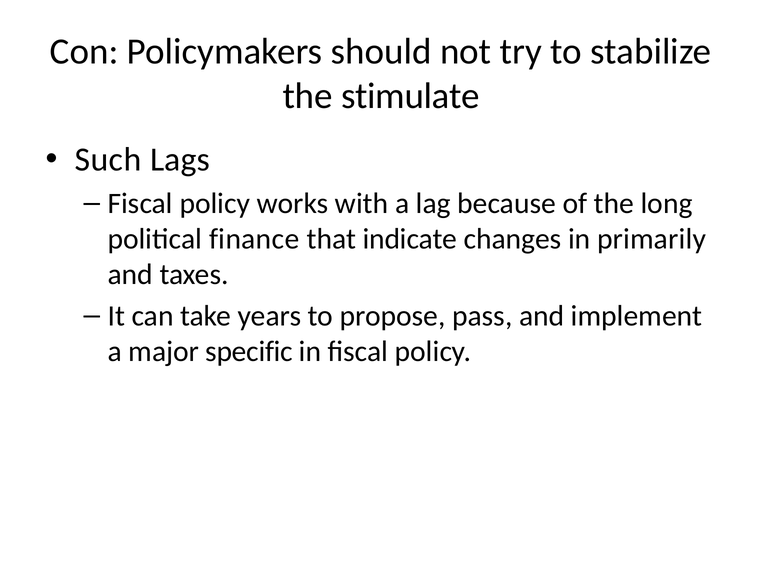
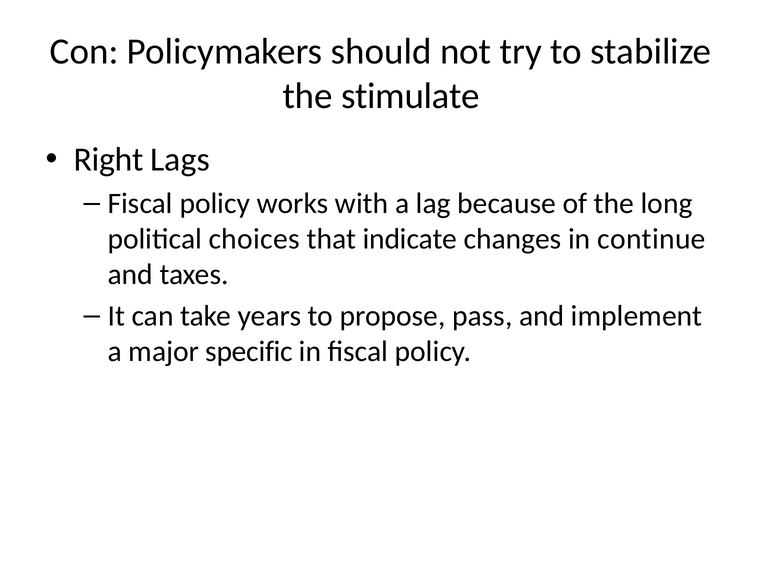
Such: Such -> Right
finance: finance -> choices
primarily: primarily -> continue
